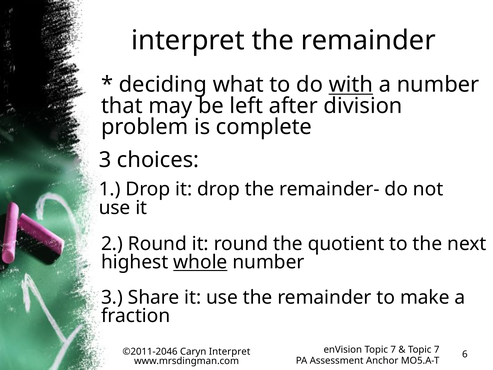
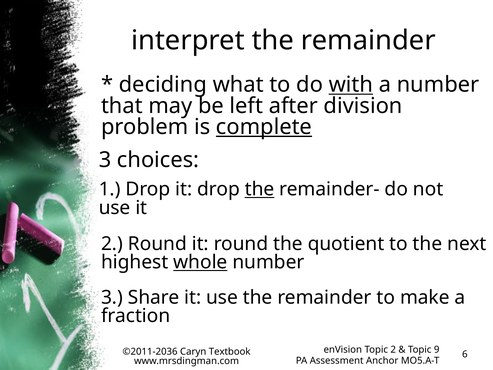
complete underline: none -> present
the at (260, 189) underline: none -> present
enVision Topic 7: 7 -> 2
7 at (437, 349): 7 -> 9
©2011-2046: ©2011-2046 -> ©2011-2036
Caryn Interpret: Interpret -> Textbook
